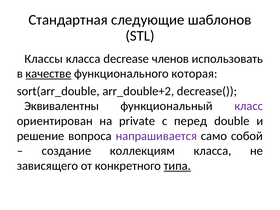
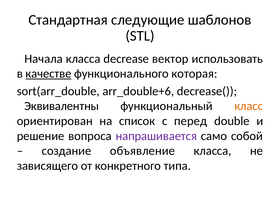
Классы: Классы -> Начала
членов: членов -> вектор
arr_double+2: arr_double+2 -> arr_double+6
класс colour: purple -> orange
private: private -> список
коллекциям: коллекциям -> объявление
типа underline: present -> none
